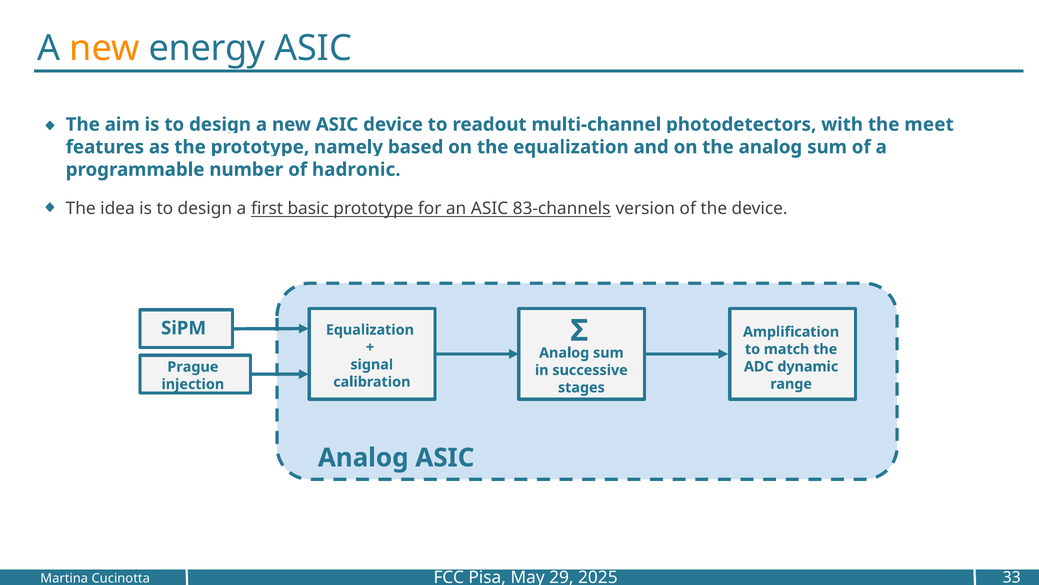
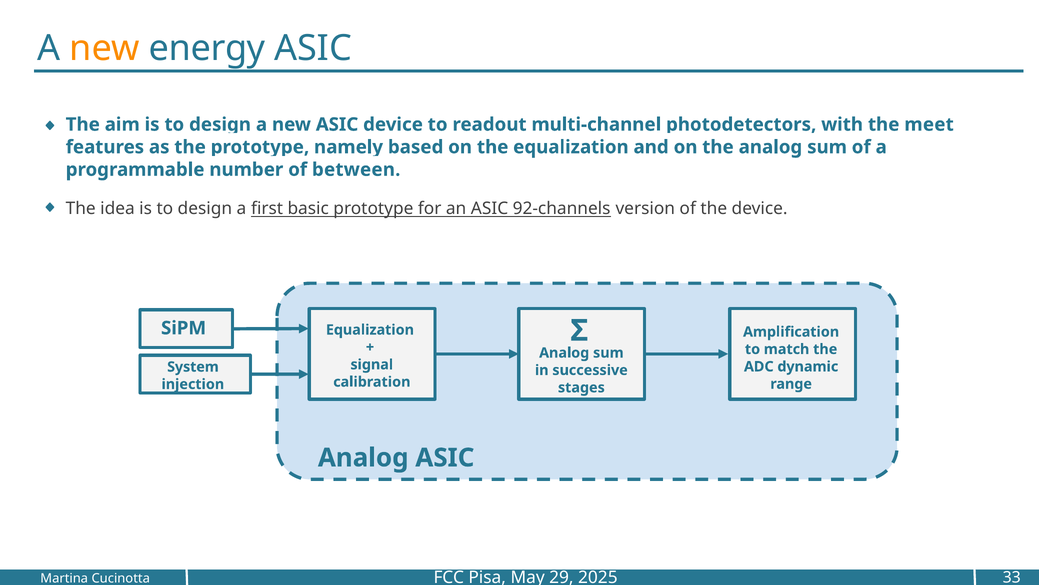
hadronic: hadronic -> between
83-channels: 83-channels -> 92-channels
Prague: Prague -> System
